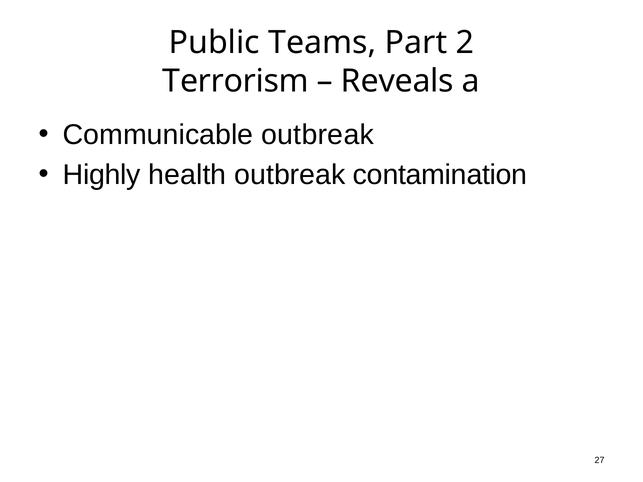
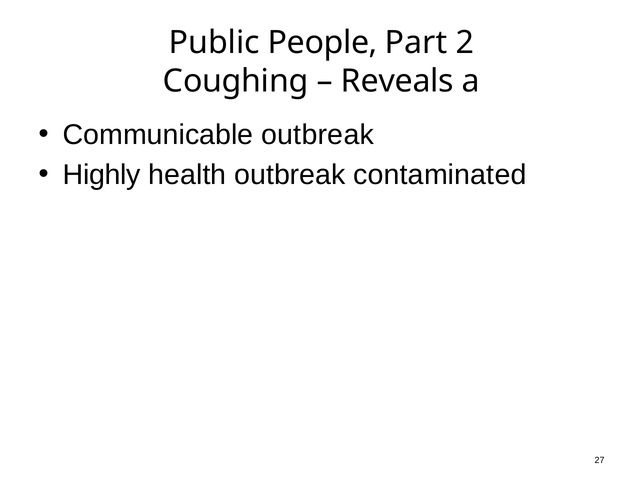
Teams: Teams -> People
Terrorism: Terrorism -> Coughing
contamination: contamination -> contaminated
